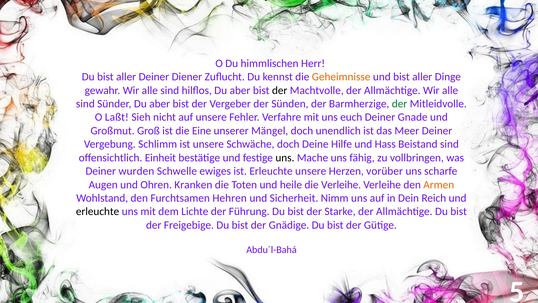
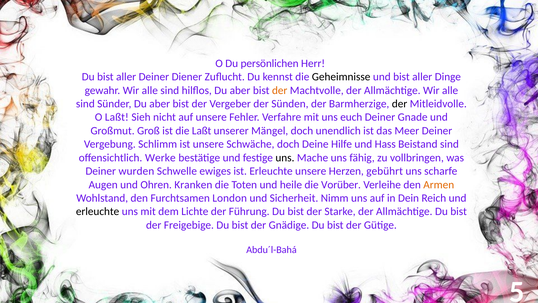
himmlischen: himmlischen -> persönlichen
Geheimnisse colour: orange -> black
der at (280, 90) colour: black -> orange
der at (400, 104) colour: green -> black
die Eine: Eine -> Laßt
Einheit: Einheit -> Werke
vorüber: vorüber -> gebührt
die Verleihe: Verleihe -> Vorüber
Hehren: Hehren -> London
